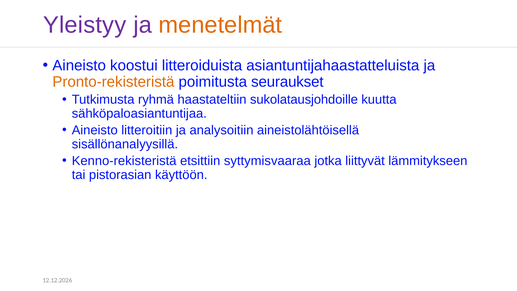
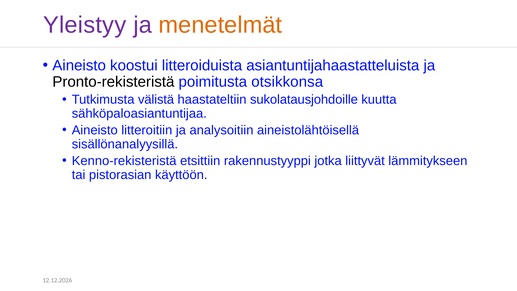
Pronto-rekisteristä colour: orange -> black
seuraukset: seuraukset -> otsikkonsa
ryhmä: ryhmä -> välistä
syttymisvaaraa: syttymisvaaraa -> rakennustyyppi
